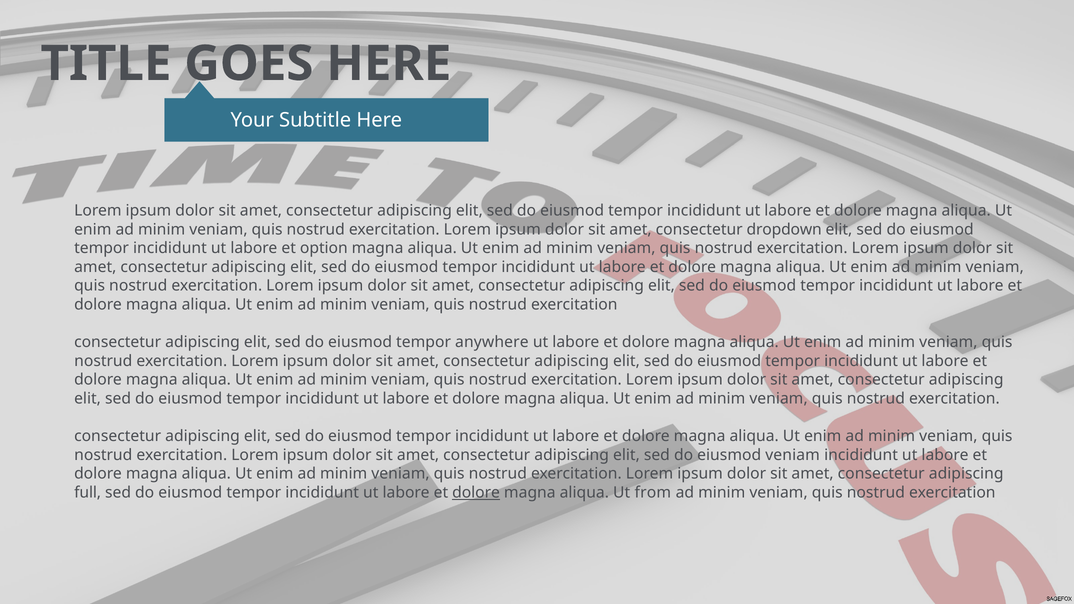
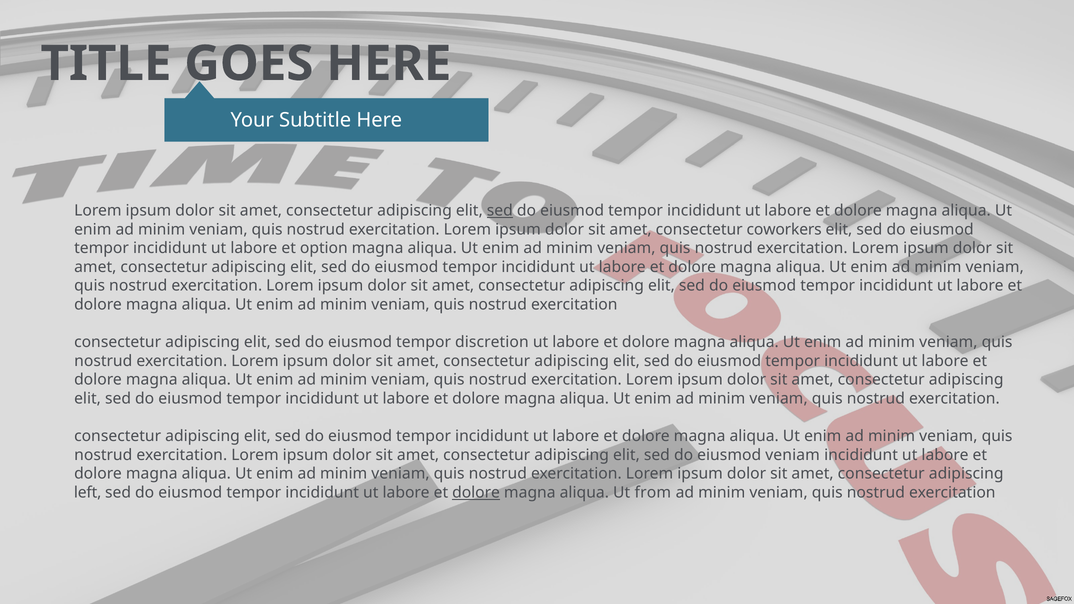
sed at (500, 211) underline: none -> present
dropdown: dropdown -> coworkers
anywhere: anywhere -> discretion
full: full -> left
